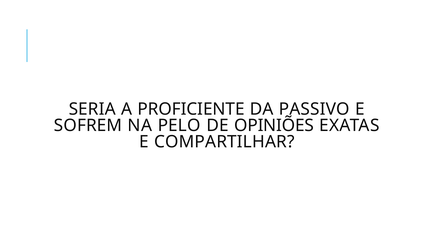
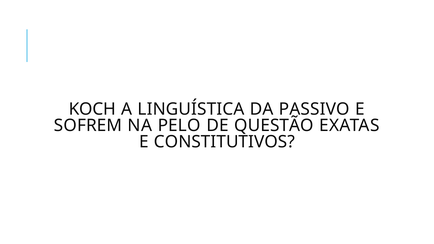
SERIA: SERIA -> KOCH
PROFICIENTE: PROFICIENTE -> LINGUÍSTICA
OPINIÕES: OPINIÕES -> QUESTÃO
COMPARTILHAR: COMPARTILHAR -> CONSTITUTIVOS
